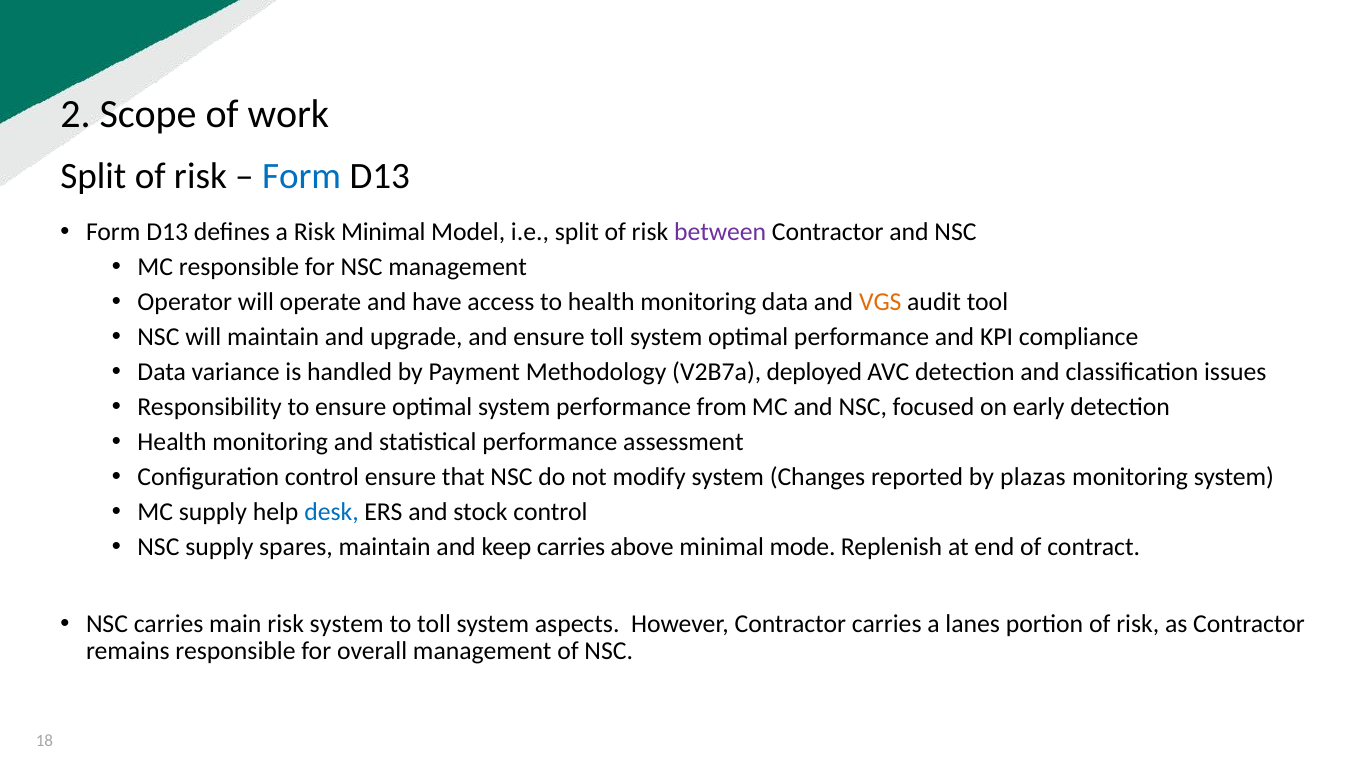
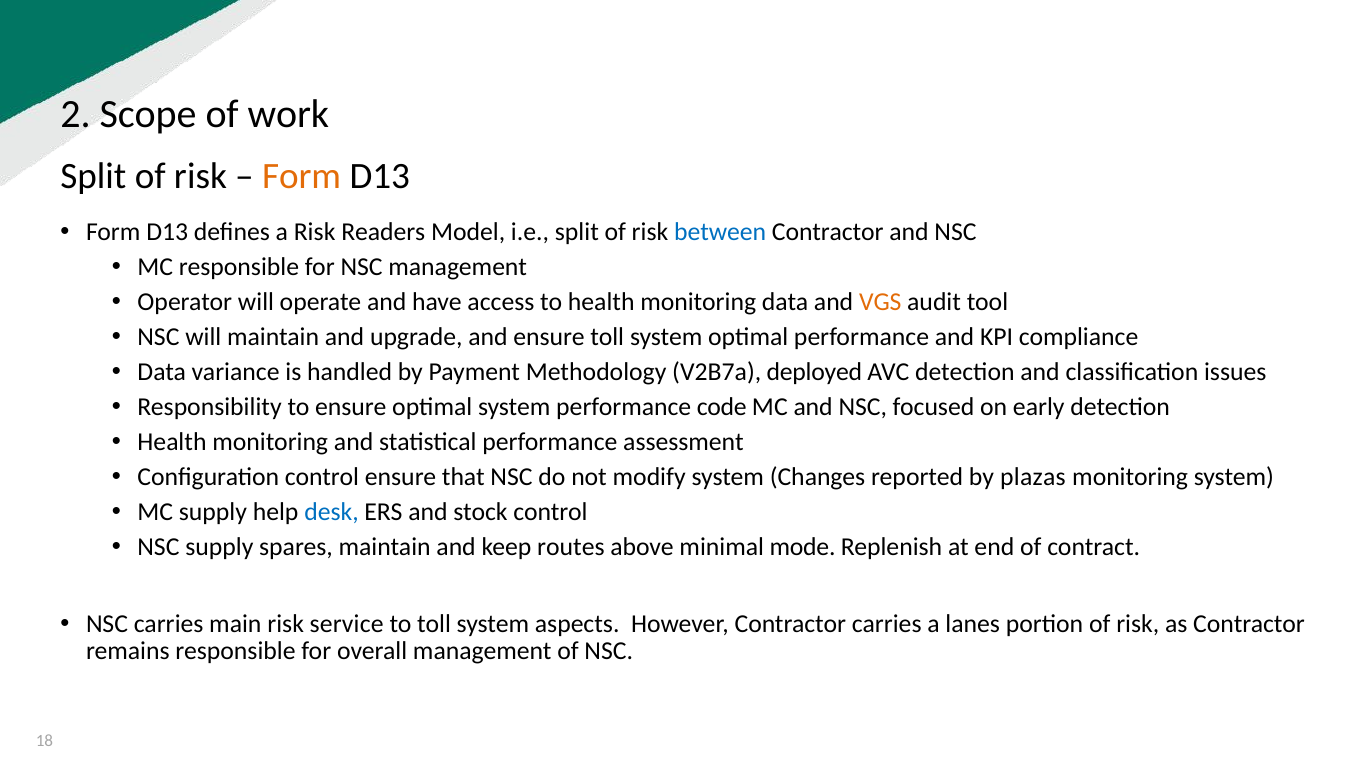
Form at (302, 176) colour: blue -> orange
Risk Minimal: Minimal -> Readers
between colour: purple -> blue
from: from -> code
keep carries: carries -> routes
risk system: system -> service
